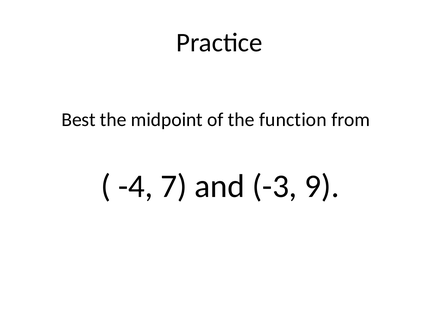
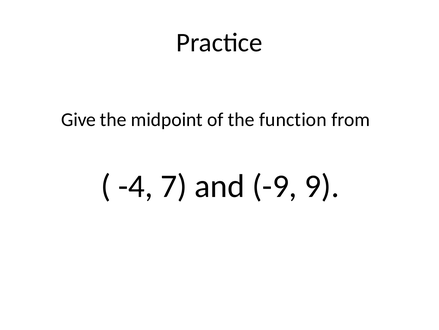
Best: Best -> Give
-3: -3 -> -9
